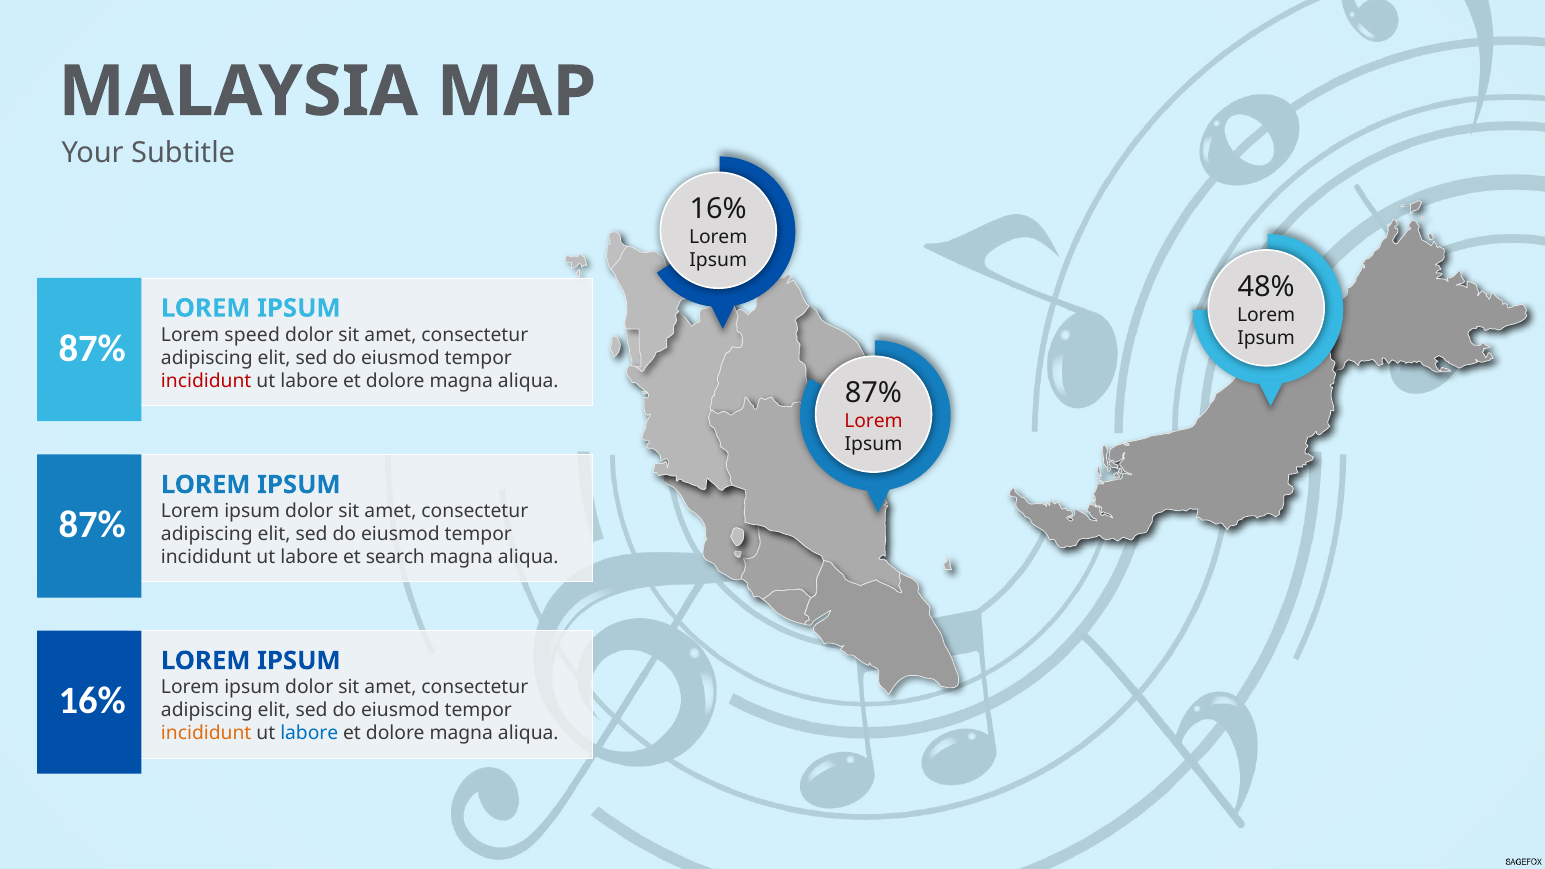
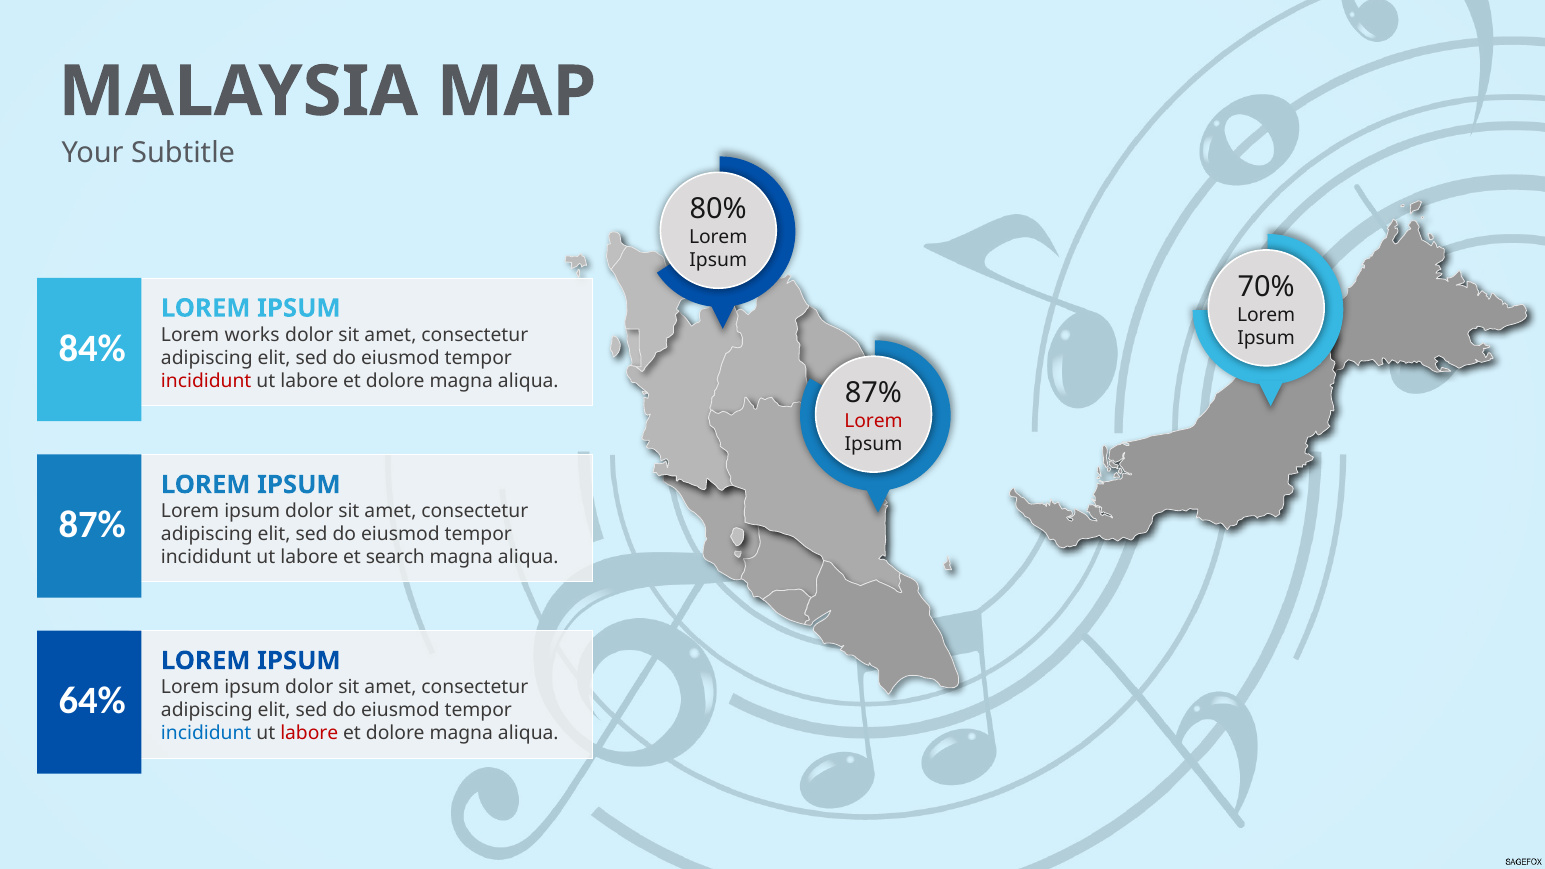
16% at (718, 209): 16% -> 80%
48%: 48% -> 70%
speed: speed -> works
87% at (92, 348): 87% -> 84%
16% at (92, 701): 16% -> 64%
incididunt at (206, 734) colour: orange -> blue
labore at (309, 734) colour: blue -> red
